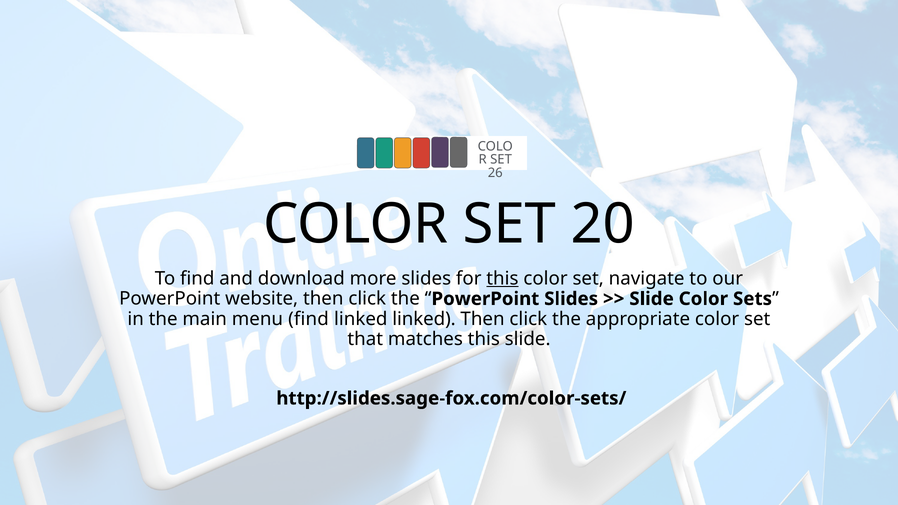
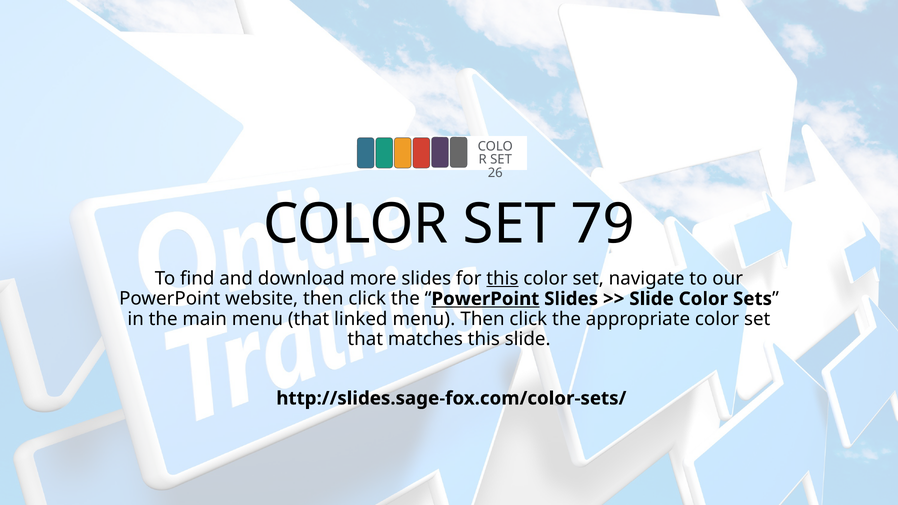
20: 20 -> 79
PowerPoint at (485, 299) underline: none -> present
menu find: find -> that
linked linked: linked -> menu
